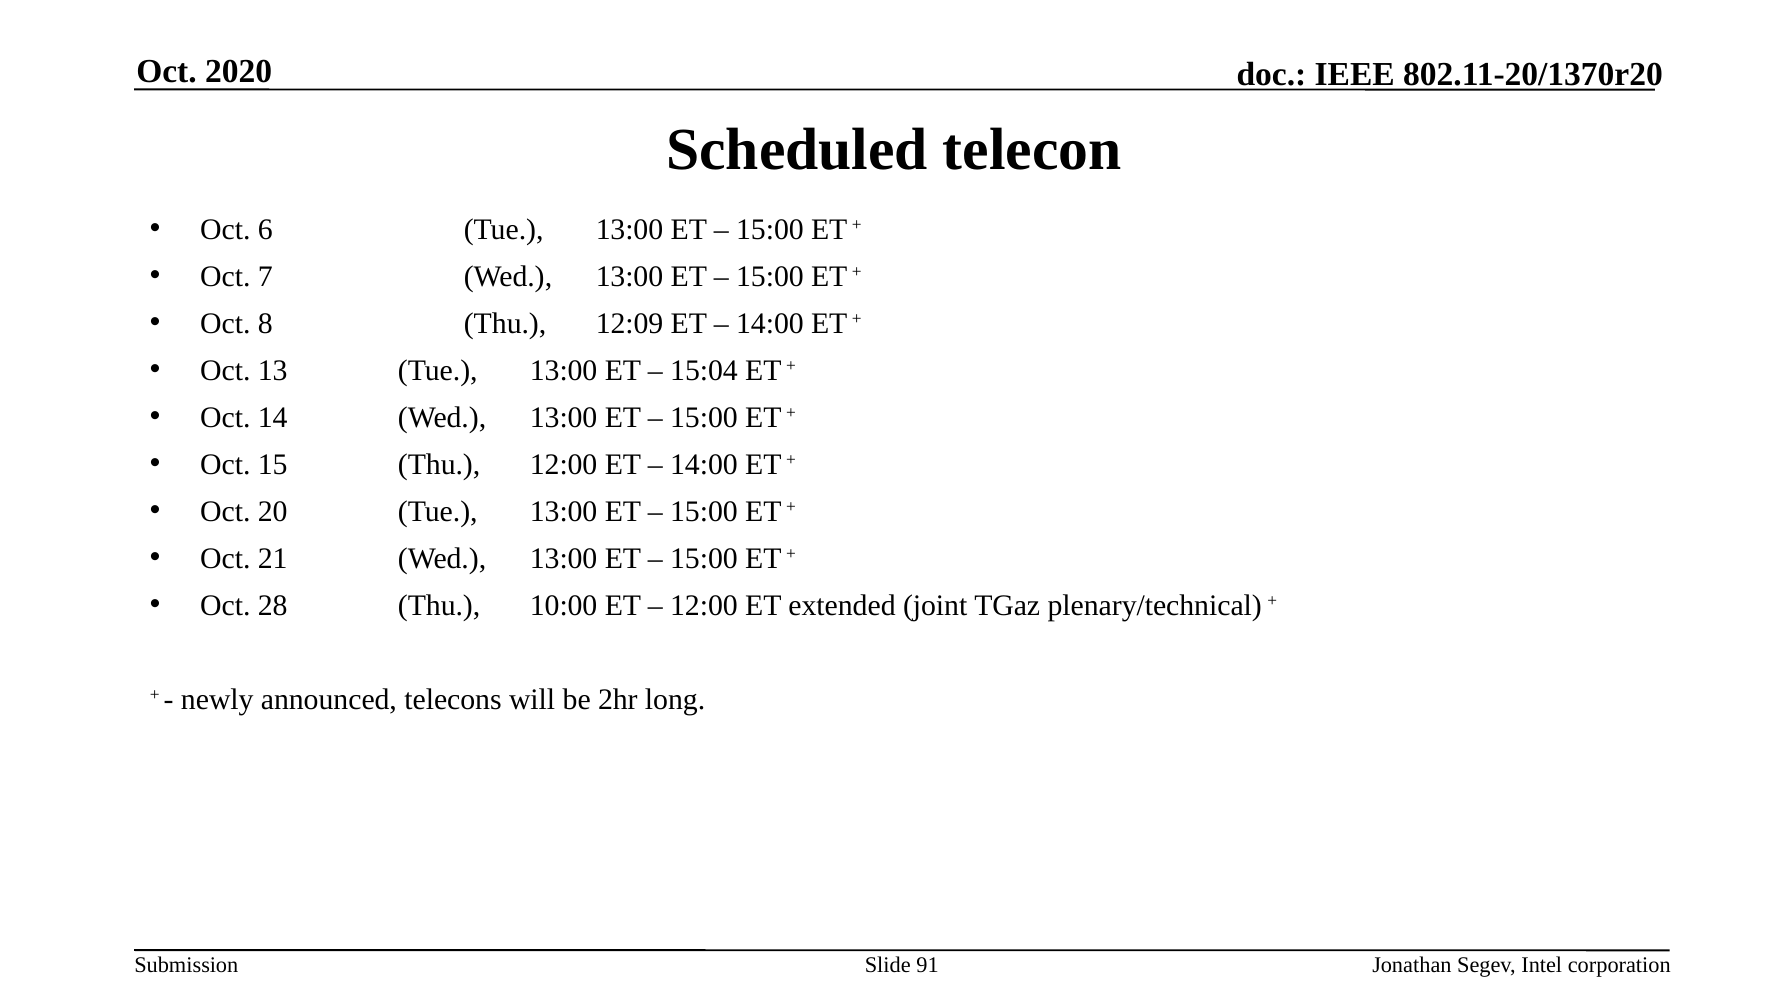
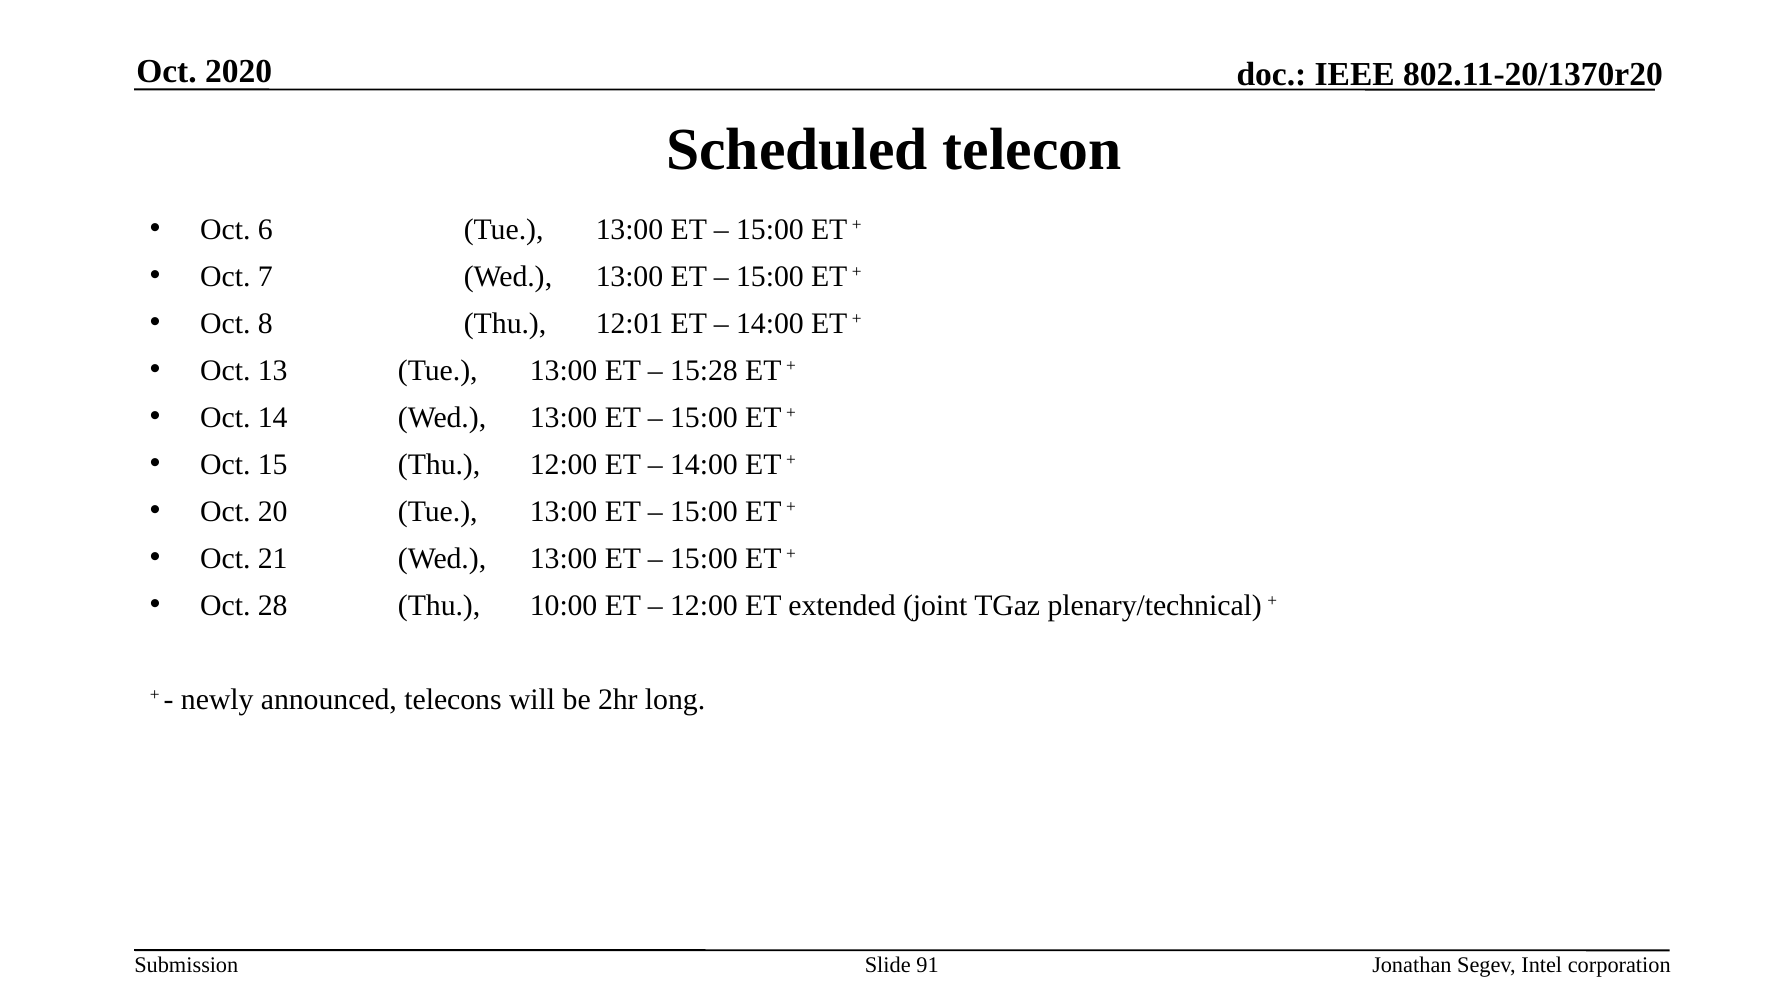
12:09: 12:09 -> 12:01
15:04: 15:04 -> 15:28
